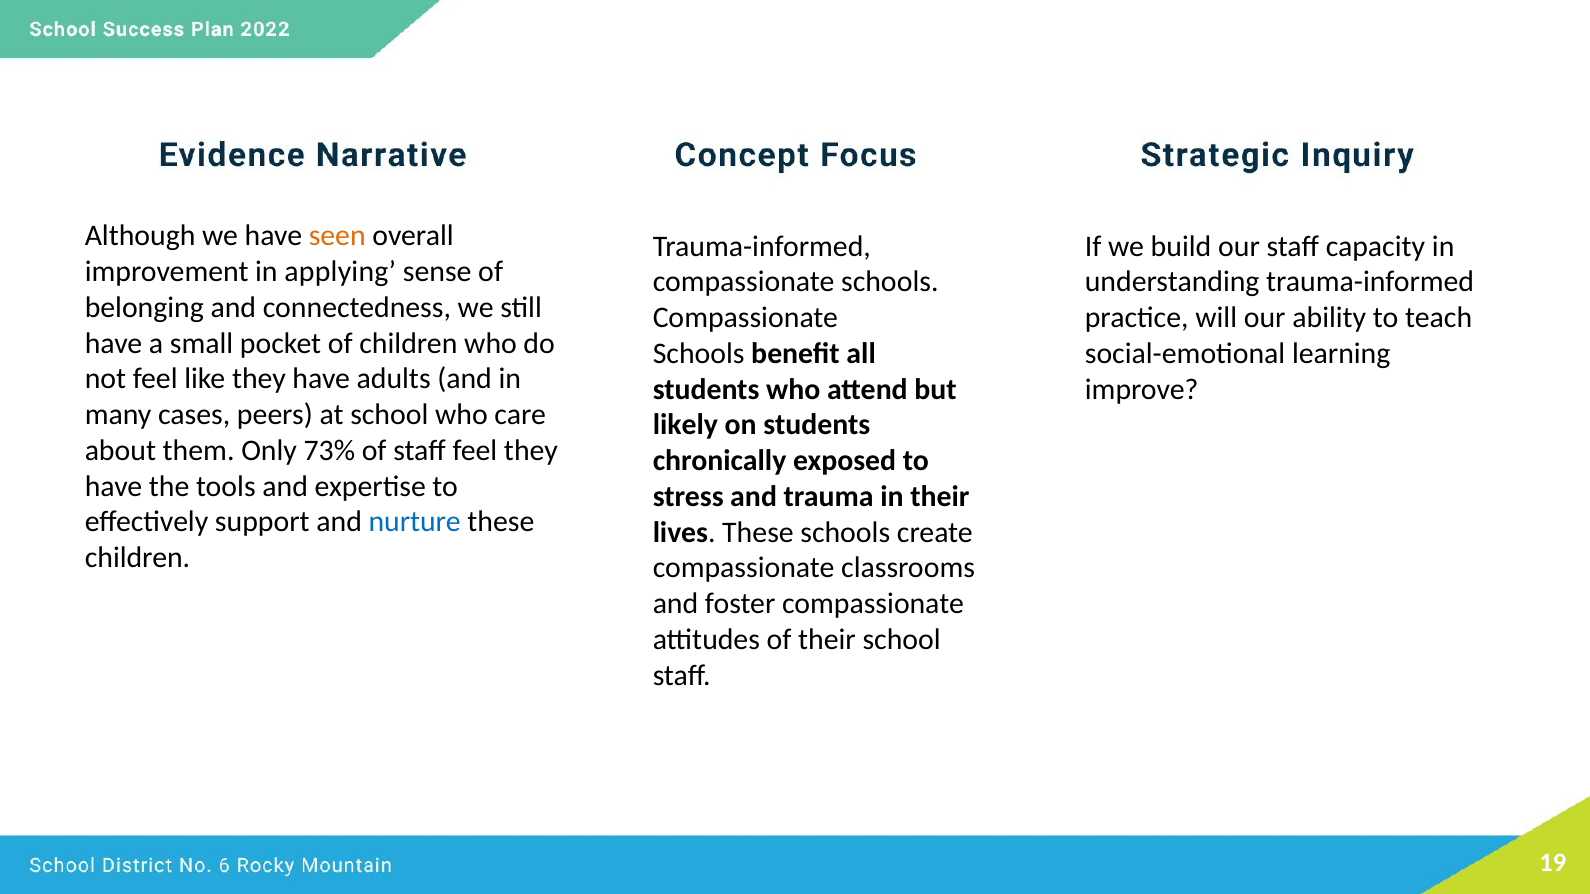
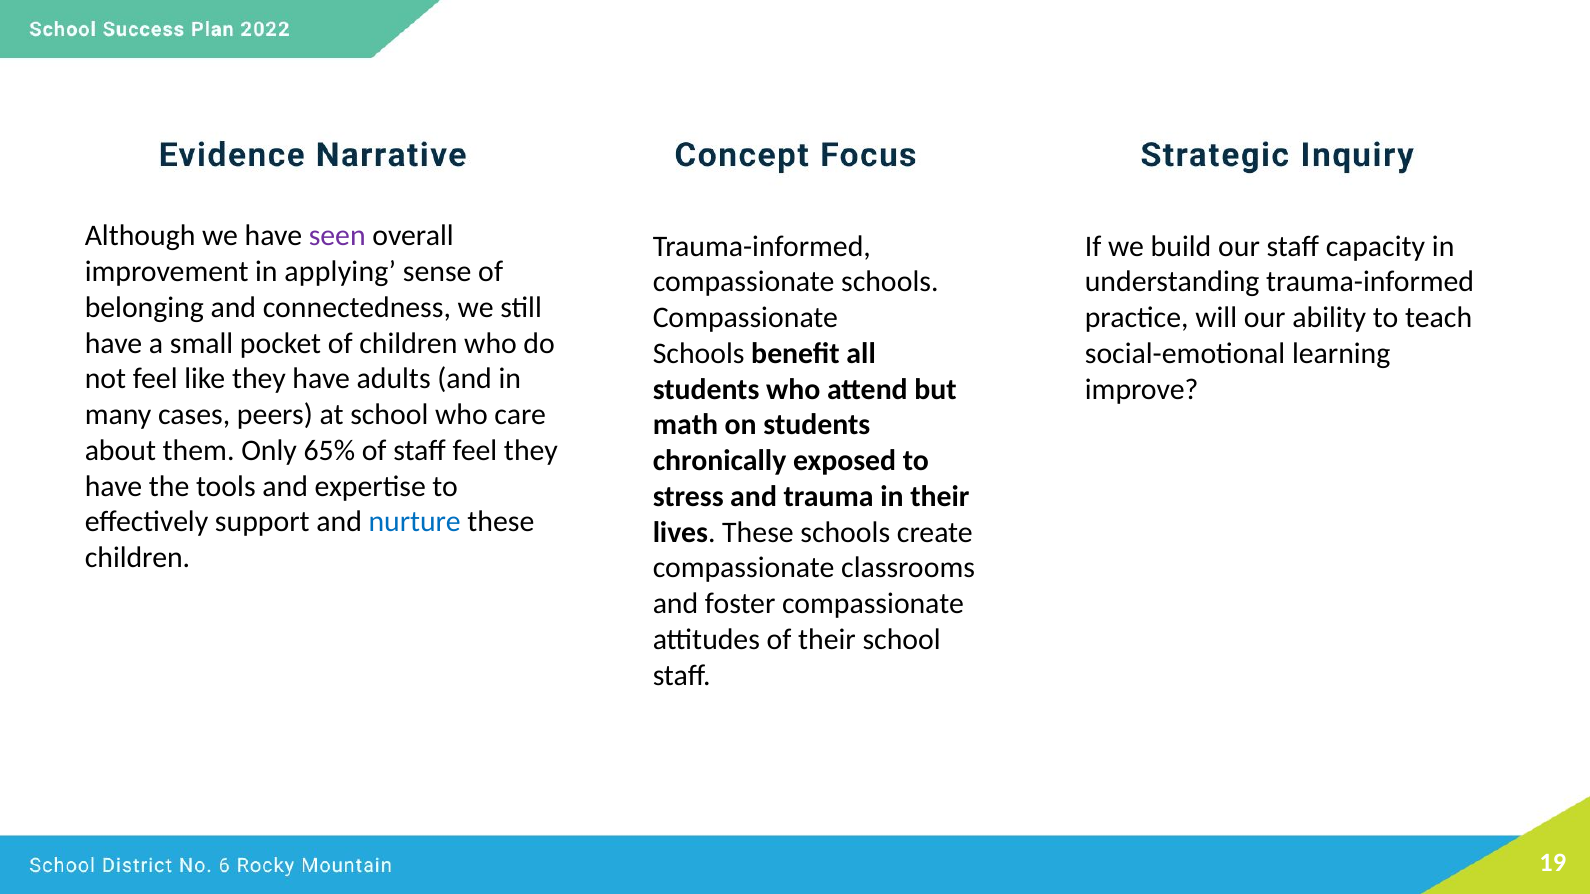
seen colour: orange -> purple
likely: likely -> math
73%: 73% -> 65%
